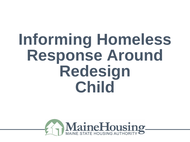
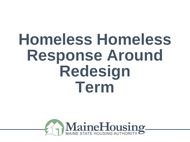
Informing at (55, 40): Informing -> Homeless
Child: Child -> Term
